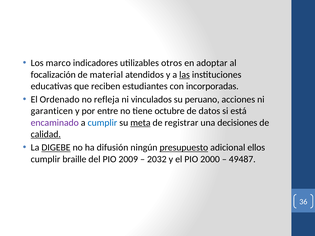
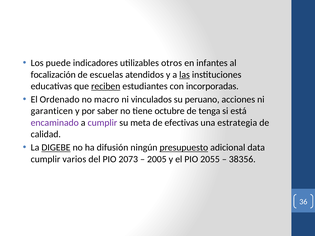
marco: marco -> puede
adoptar: adoptar -> infantes
material: material -> escuelas
reciben underline: none -> present
refleja: refleja -> macro
entre: entre -> saber
datos: datos -> tenga
cumplir at (102, 123) colour: blue -> purple
meta underline: present -> none
registrar: registrar -> efectivas
decisiones: decisiones -> estrategia
calidad underline: present -> none
ellos: ellos -> data
braille: braille -> varios
2009: 2009 -> 2073
2032: 2032 -> 2005
2000: 2000 -> 2055
49487: 49487 -> 38356
